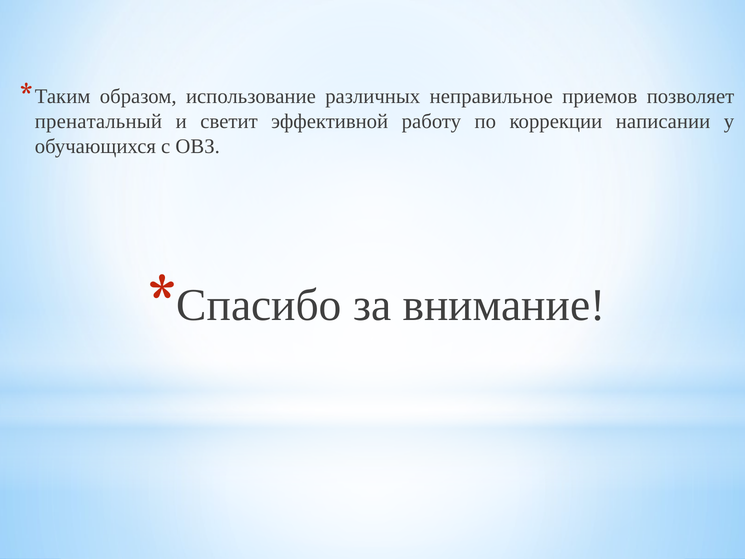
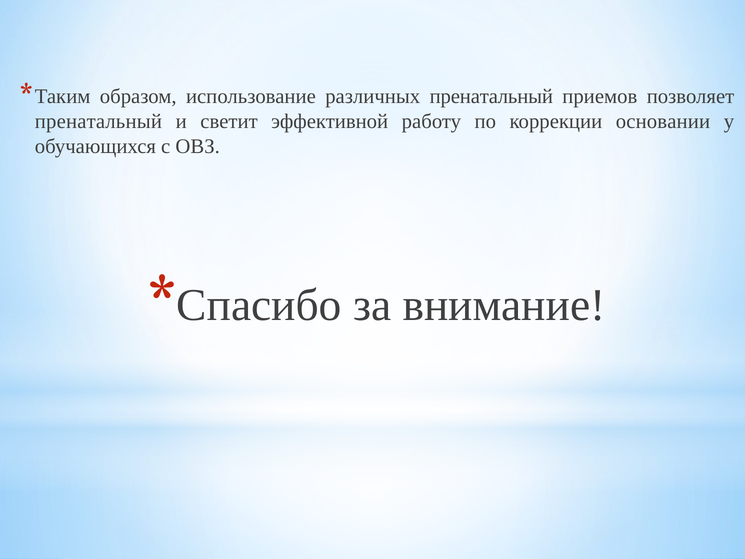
различных неправильное: неправильное -> пренатальный
написании: написании -> основании
